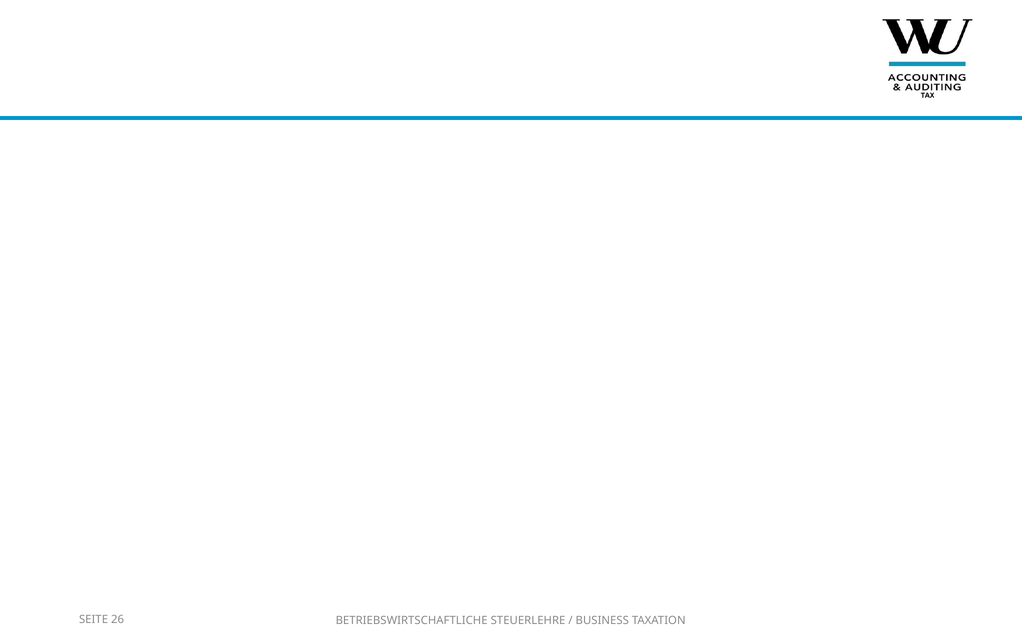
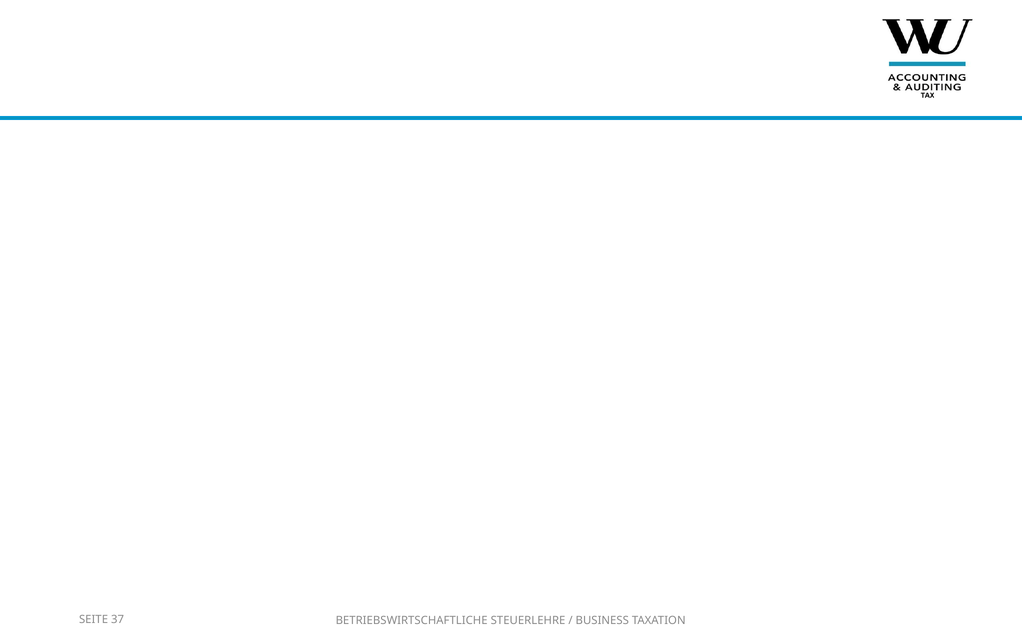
26: 26 -> 37
